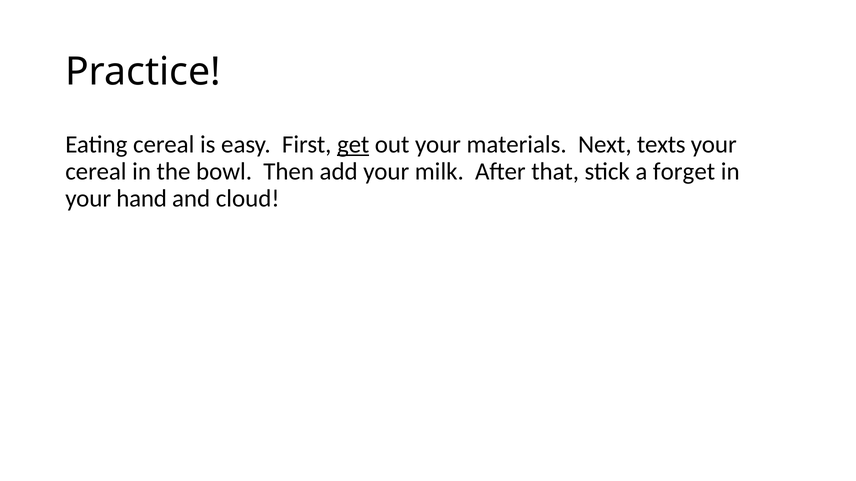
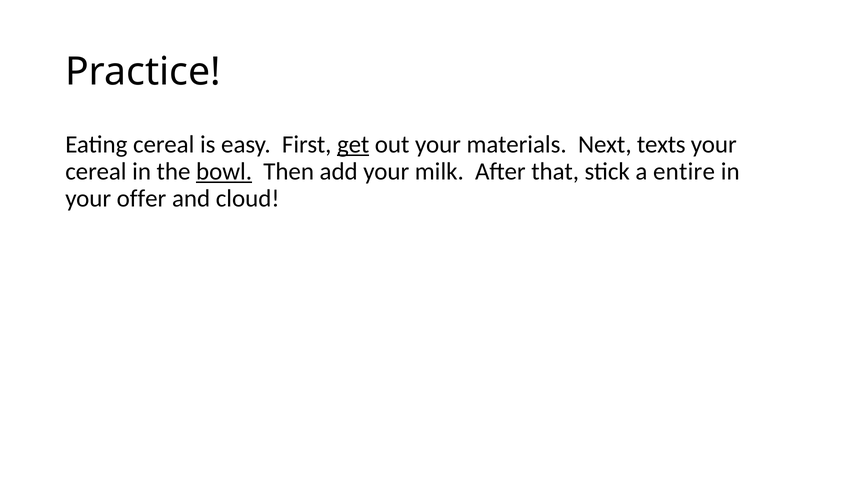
bowl underline: none -> present
forget: forget -> entire
hand: hand -> offer
